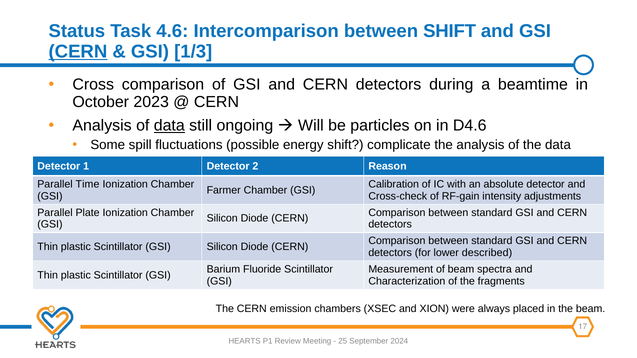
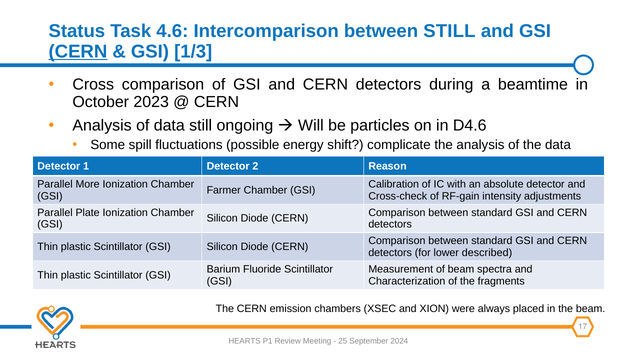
between SHIFT: SHIFT -> STILL
data at (169, 126) underline: present -> none
Time: Time -> More
